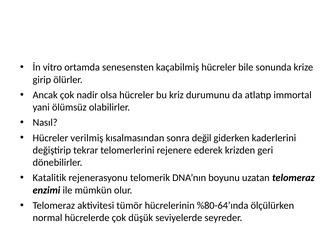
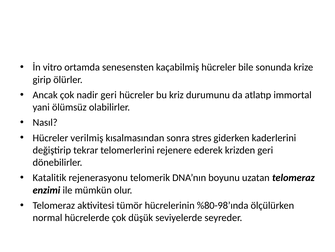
nadir olsa: olsa -> geri
değil: değil -> stres
%80-64’ında: %80-64’ında -> %80-98’ında
